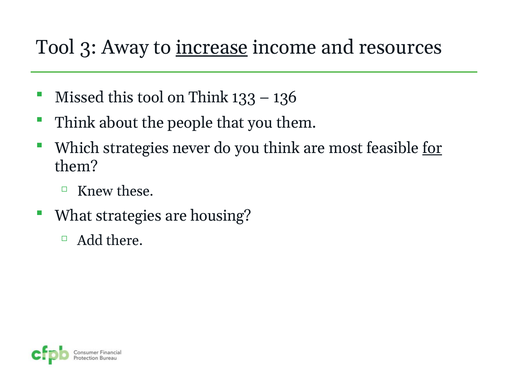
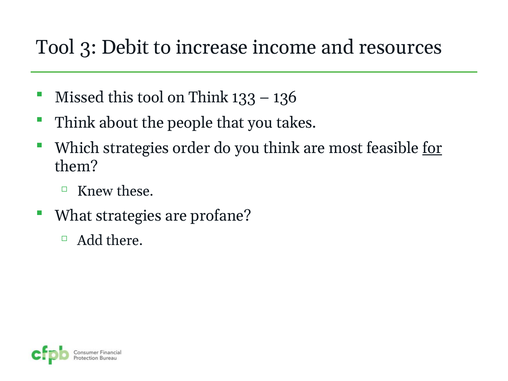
Away: Away -> Debit
increase underline: present -> none
you them: them -> takes
never: never -> order
housing: housing -> profane
